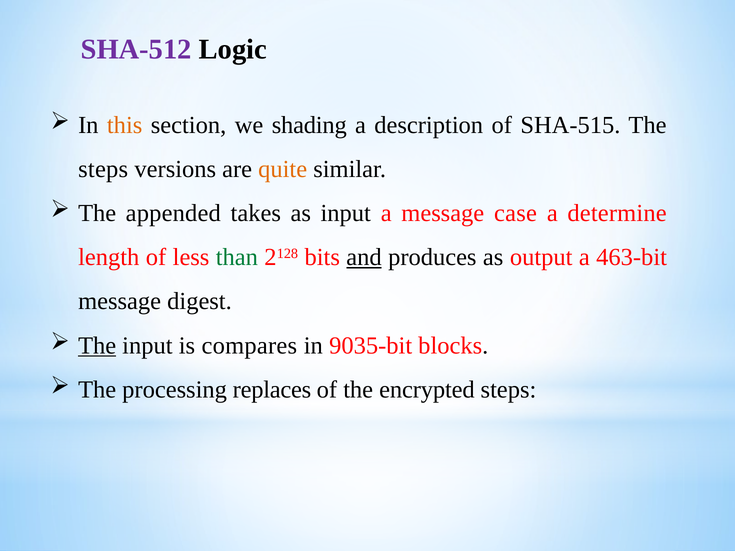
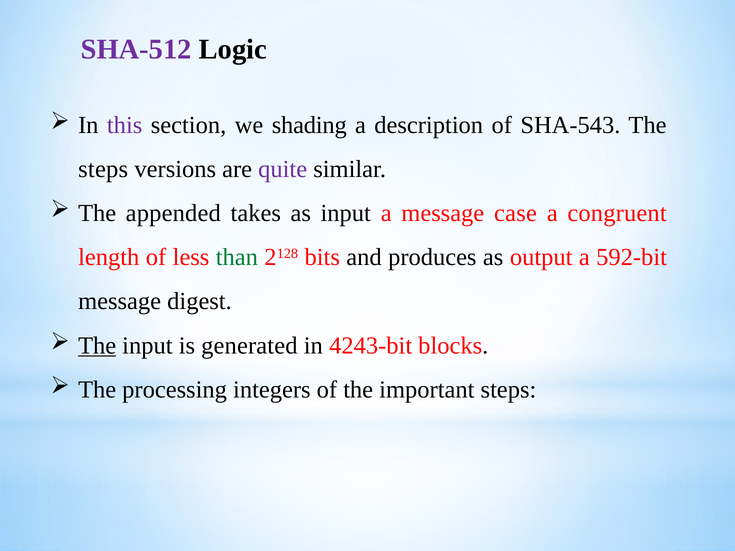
this colour: orange -> purple
SHA-515: SHA-515 -> SHA-543
quite colour: orange -> purple
determine: determine -> congruent
and underline: present -> none
463-bit: 463-bit -> 592-bit
compares: compares -> generated
9035-bit: 9035-bit -> 4243-bit
replaces: replaces -> integers
encrypted: encrypted -> important
